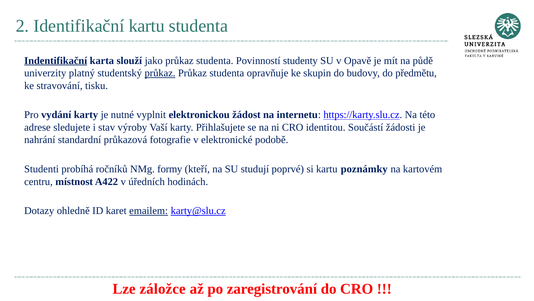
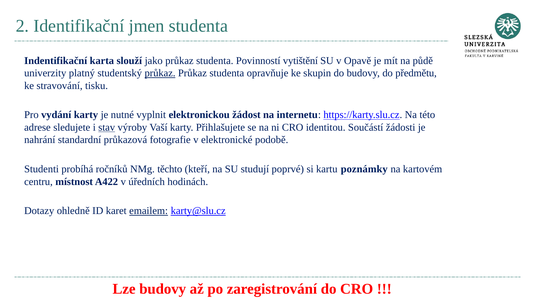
Identifikační kartu: kartu -> jmen
Indentifikační underline: present -> none
studenty: studenty -> vytištění
stav underline: none -> present
formy: formy -> těchto
Lze záložce: záložce -> budovy
